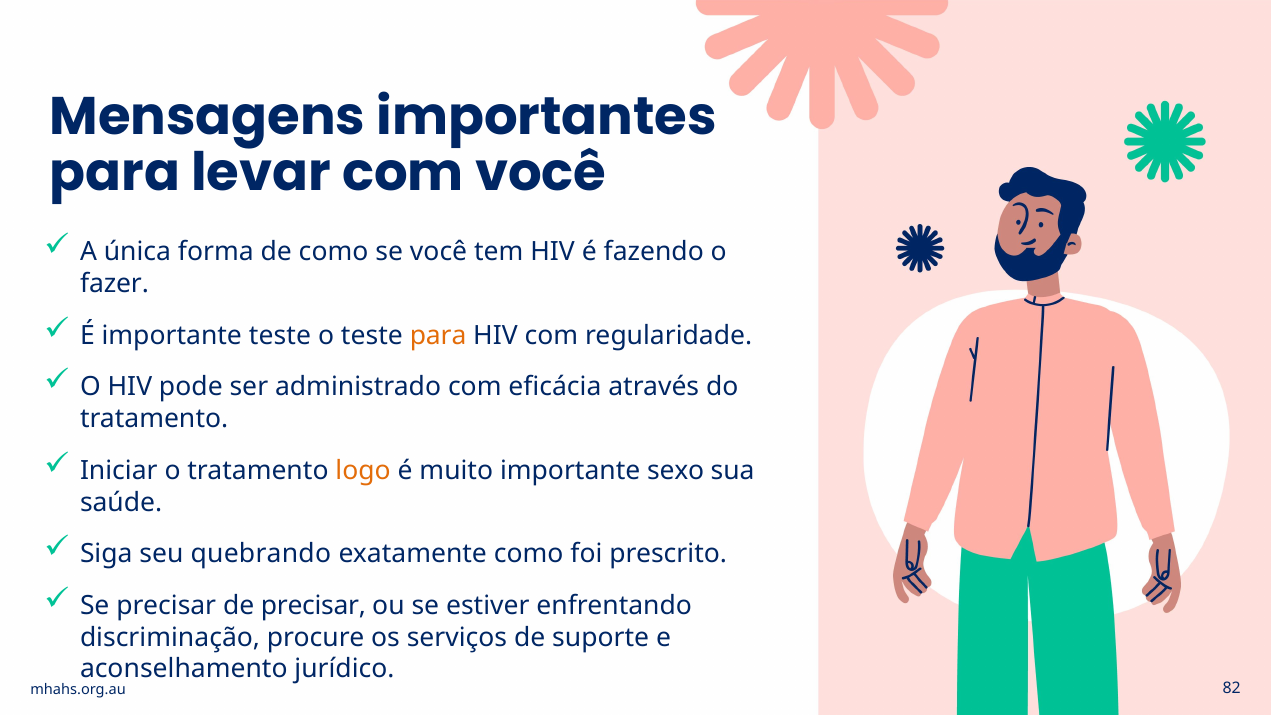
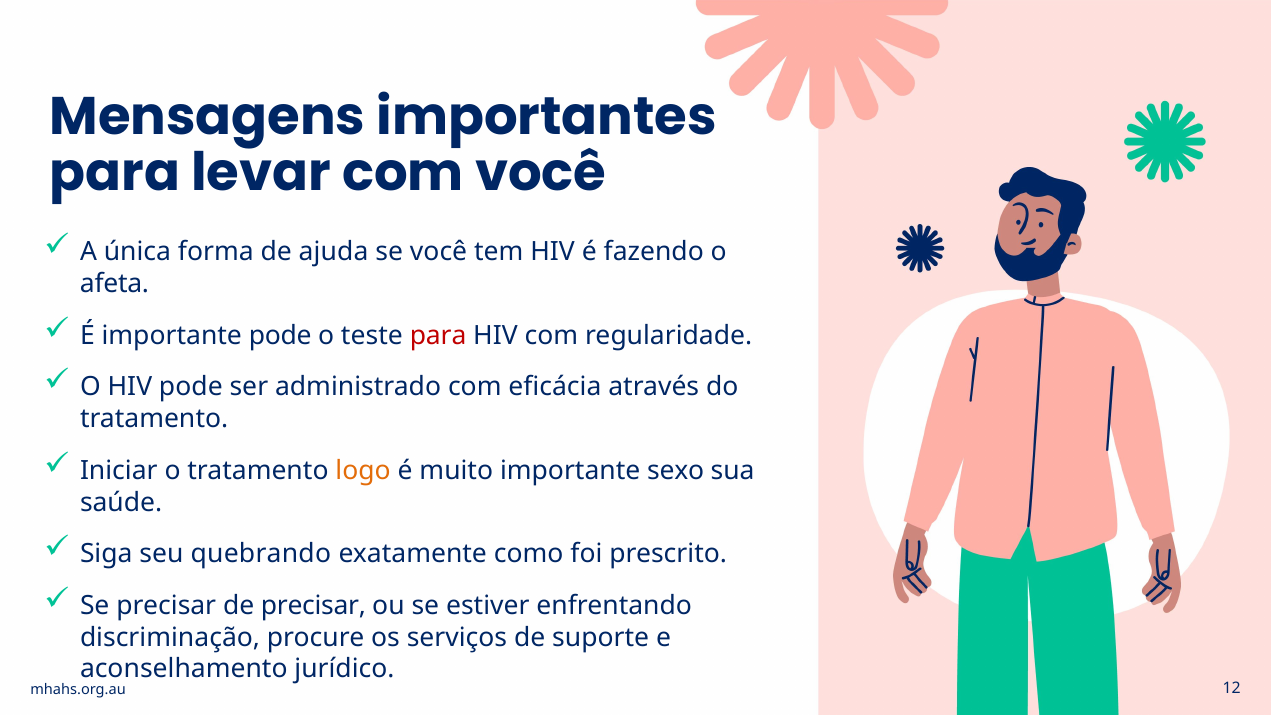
de como: como -> ajuda
fazer: fazer -> afeta
importante teste: teste -> pode
para at (438, 335) colour: orange -> red
82: 82 -> 12
